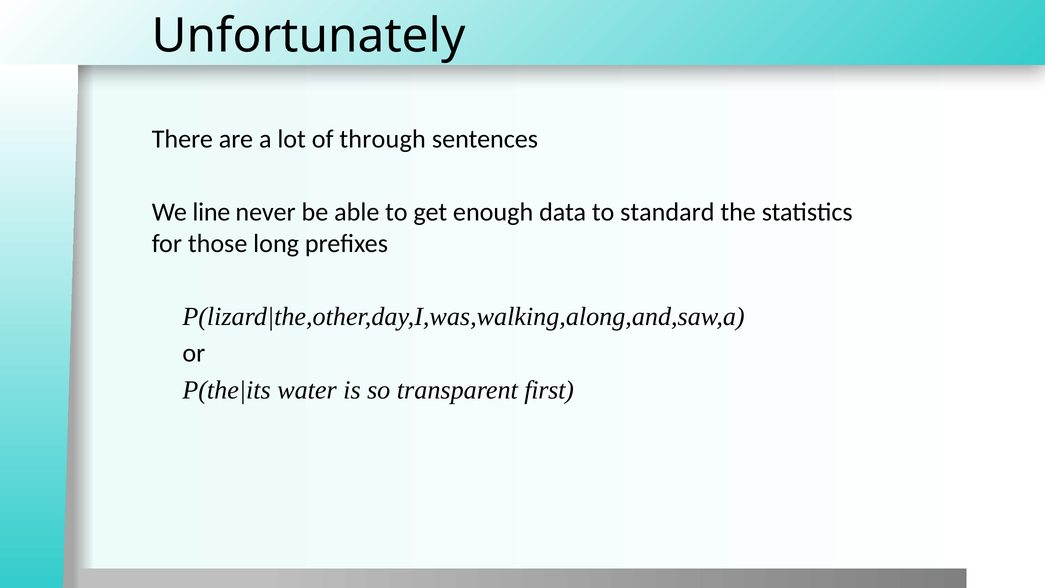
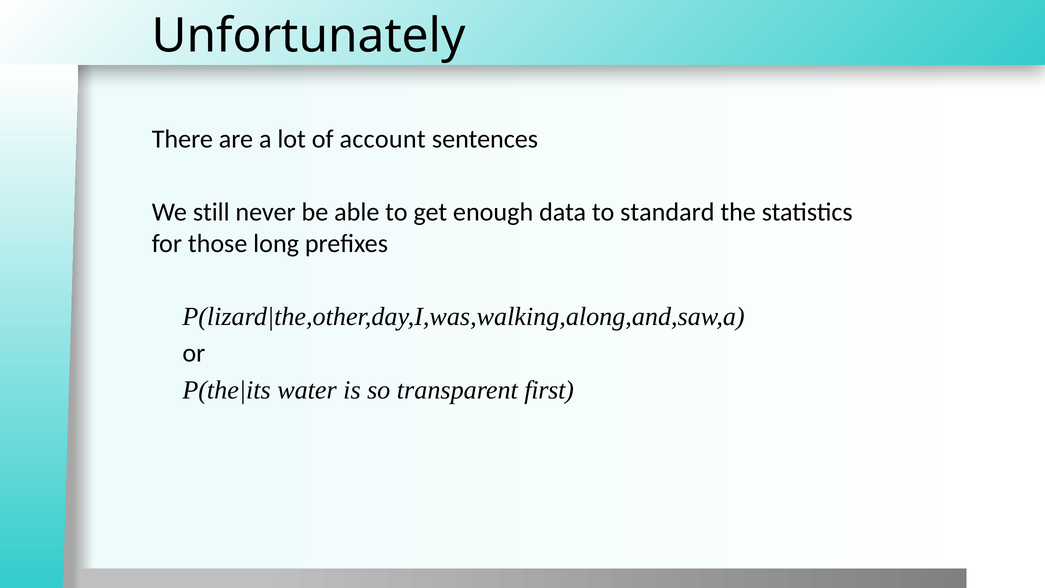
through: through -> account
line: line -> still
